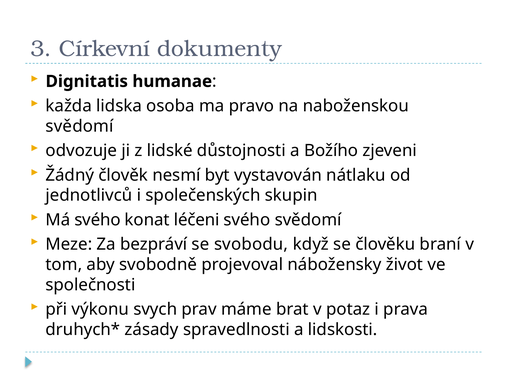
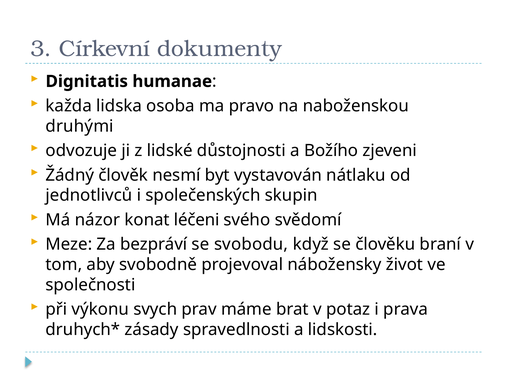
svědomí at (80, 126): svědomí -> druhými
Má svého: svého -> názor
